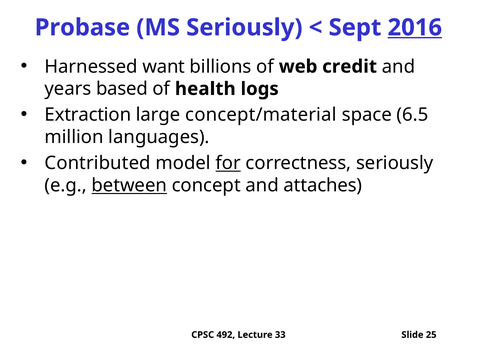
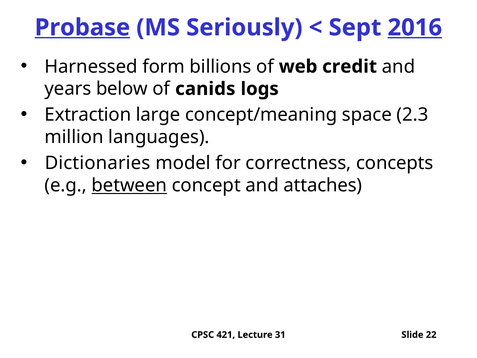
Probase underline: none -> present
want: want -> form
based: based -> below
health: health -> canids
concept/material: concept/material -> concept/meaning
6.5: 6.5 -> 2.3
Contributed: Contributed -> Dictionaries
for underline: present -> none
correctness seriously: seriously -> concepts
492: 492 -> 421
33: 33 -> 31
25: 25 -> 22
